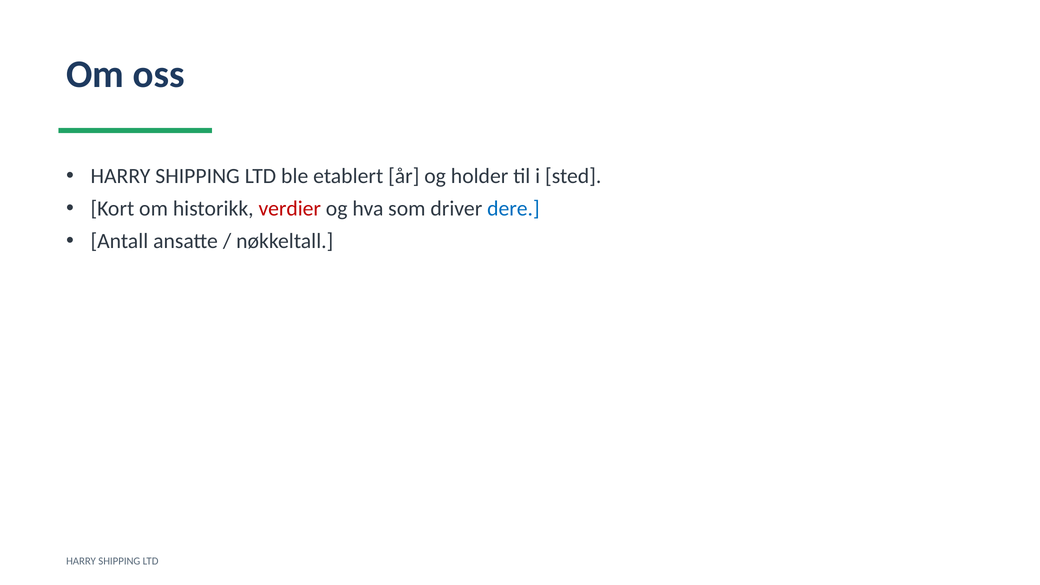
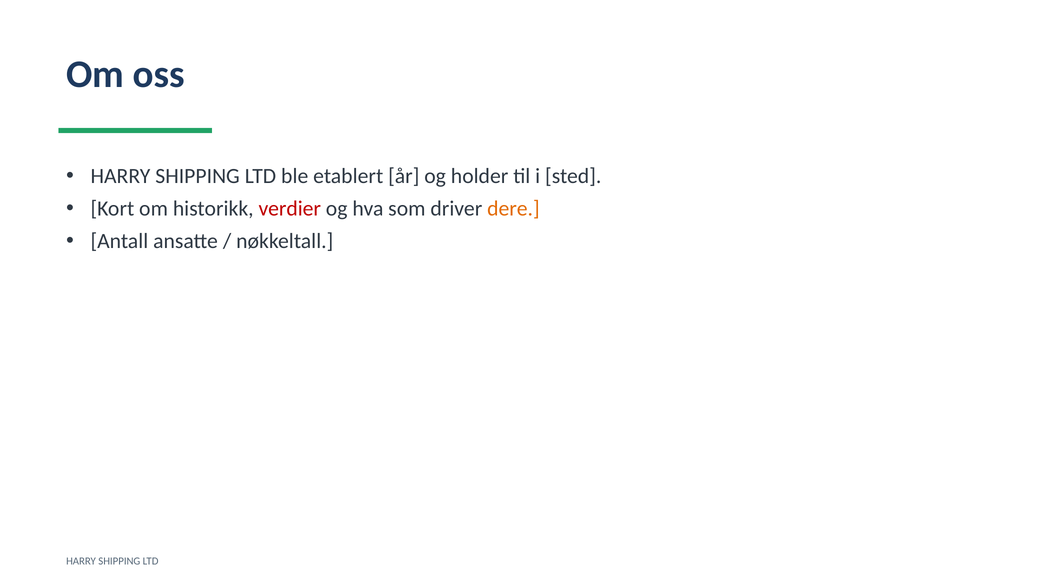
dere colour: blue -> orange
